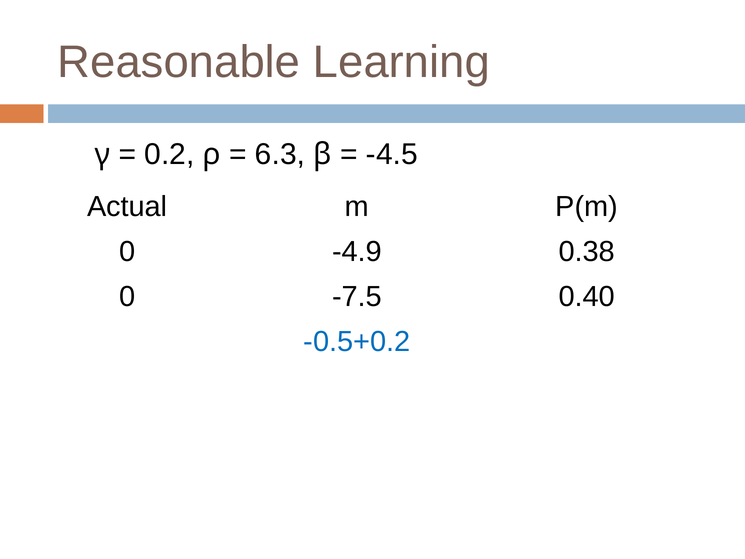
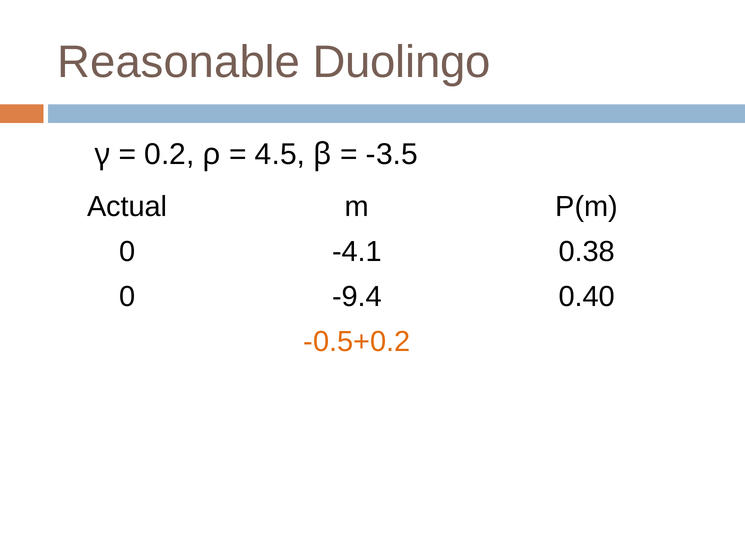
Learning: Learning -> Duolingo
6.3: 6.3 -> 4.5
-4.5: -4.5 -> -3.5
-4.9: -4.9 -> -4.1
-7.5: -7.5 -> -9.4
-0.5+0.2 colour: blue -> orange
